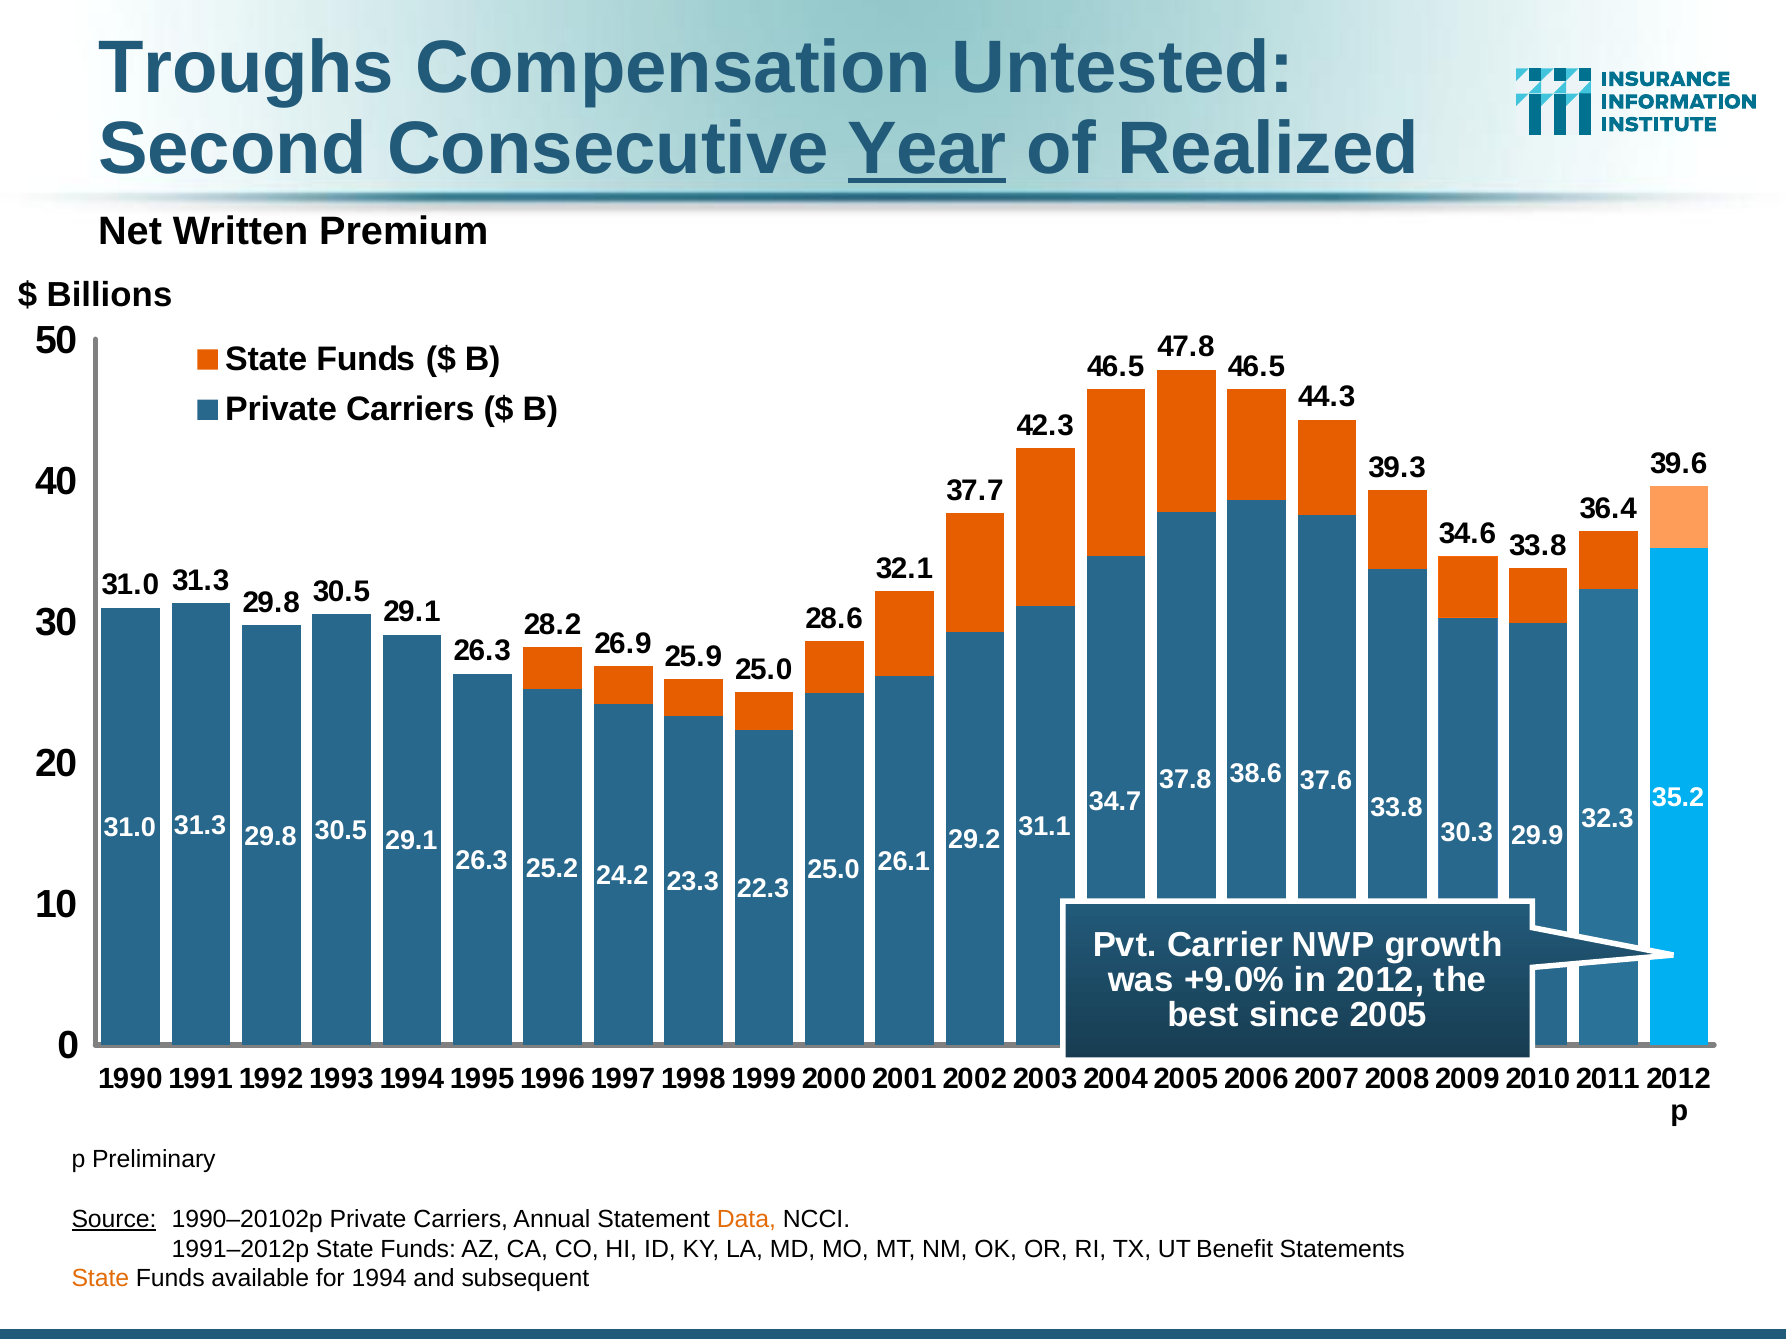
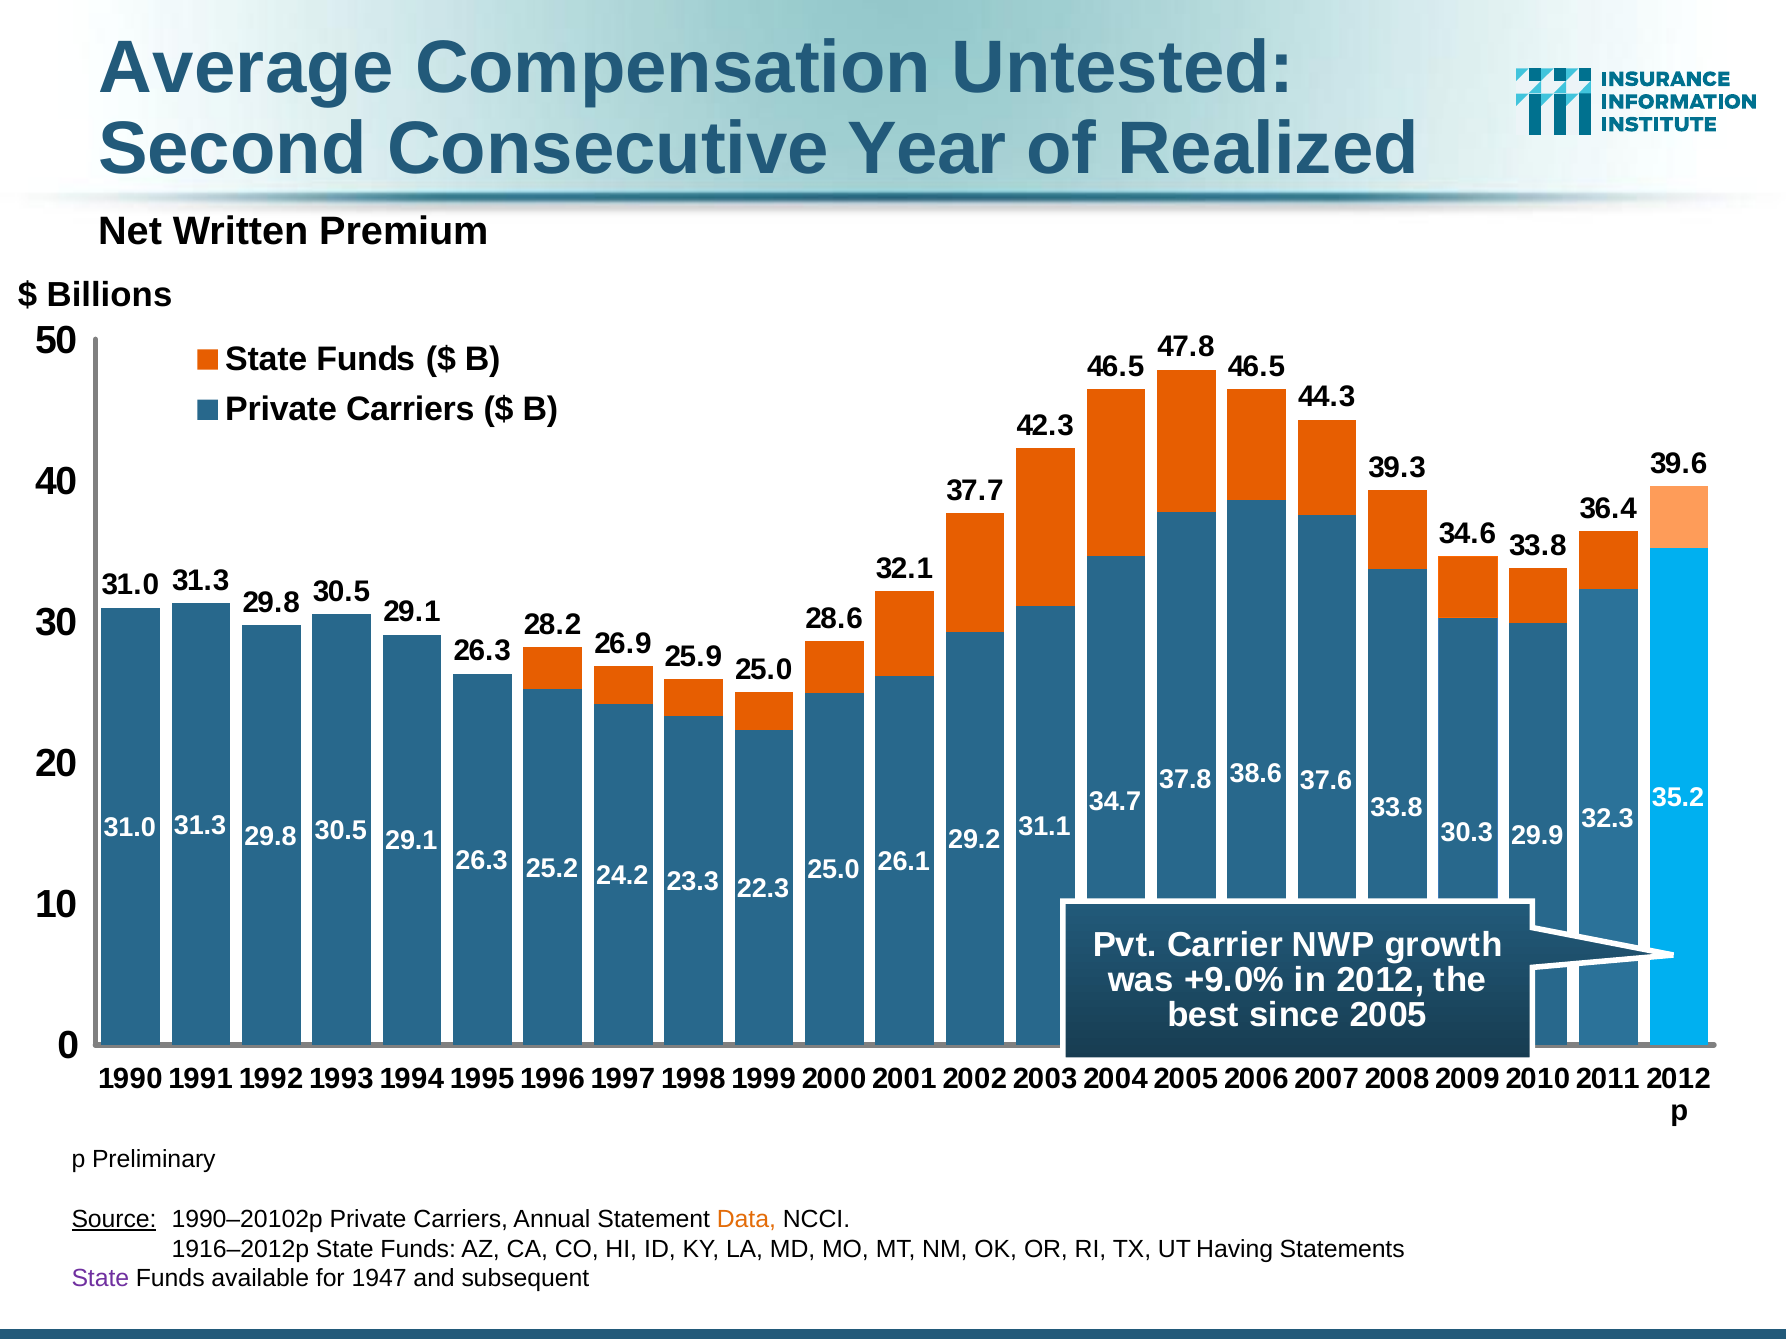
Troughs: Troughs -> Average
Year at (927, 149) underline: present -> none
1991–2012p: 1991–2012p -> 1916–2012p
Benefit: Benefit -> Having
State at (100, 1279) colour: orange -> purple
1994: 1994 -> 1947
